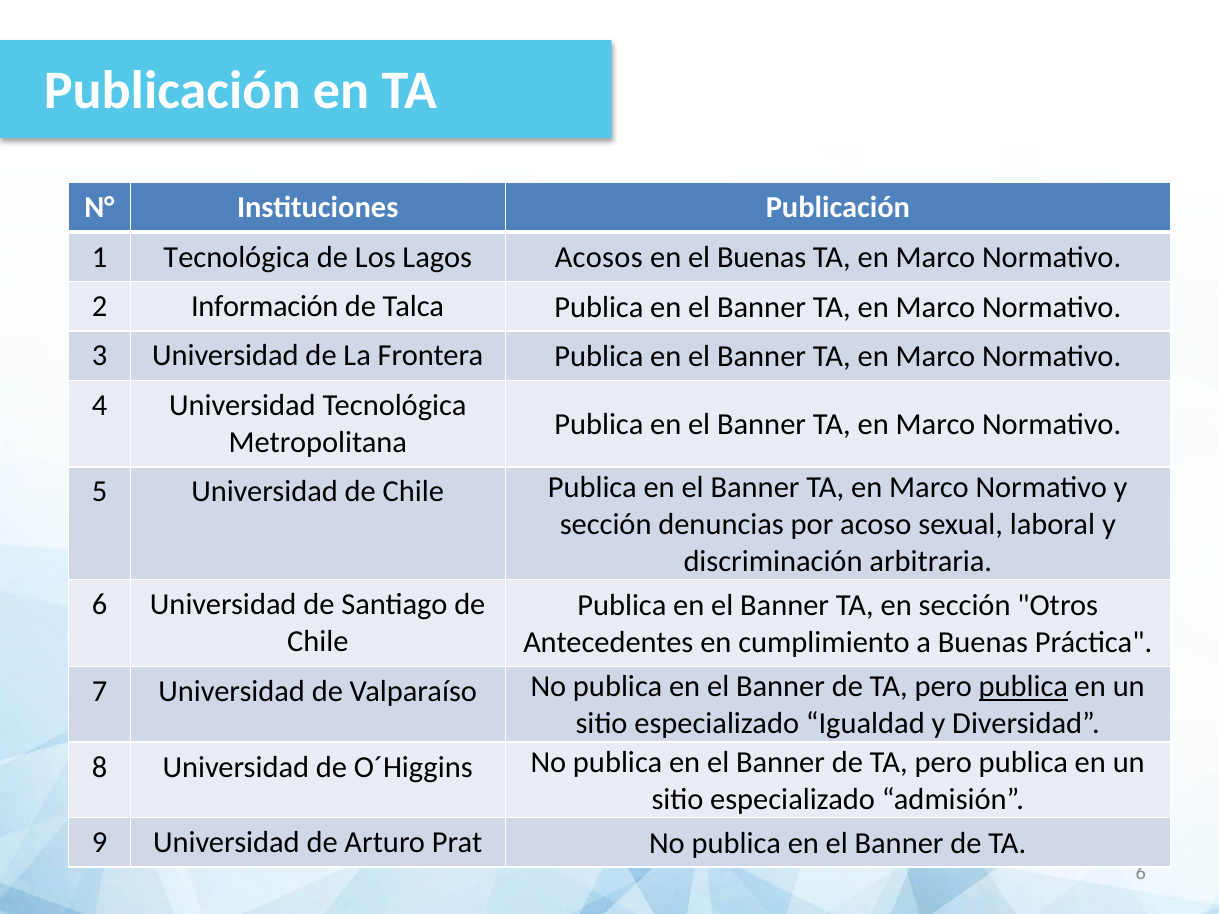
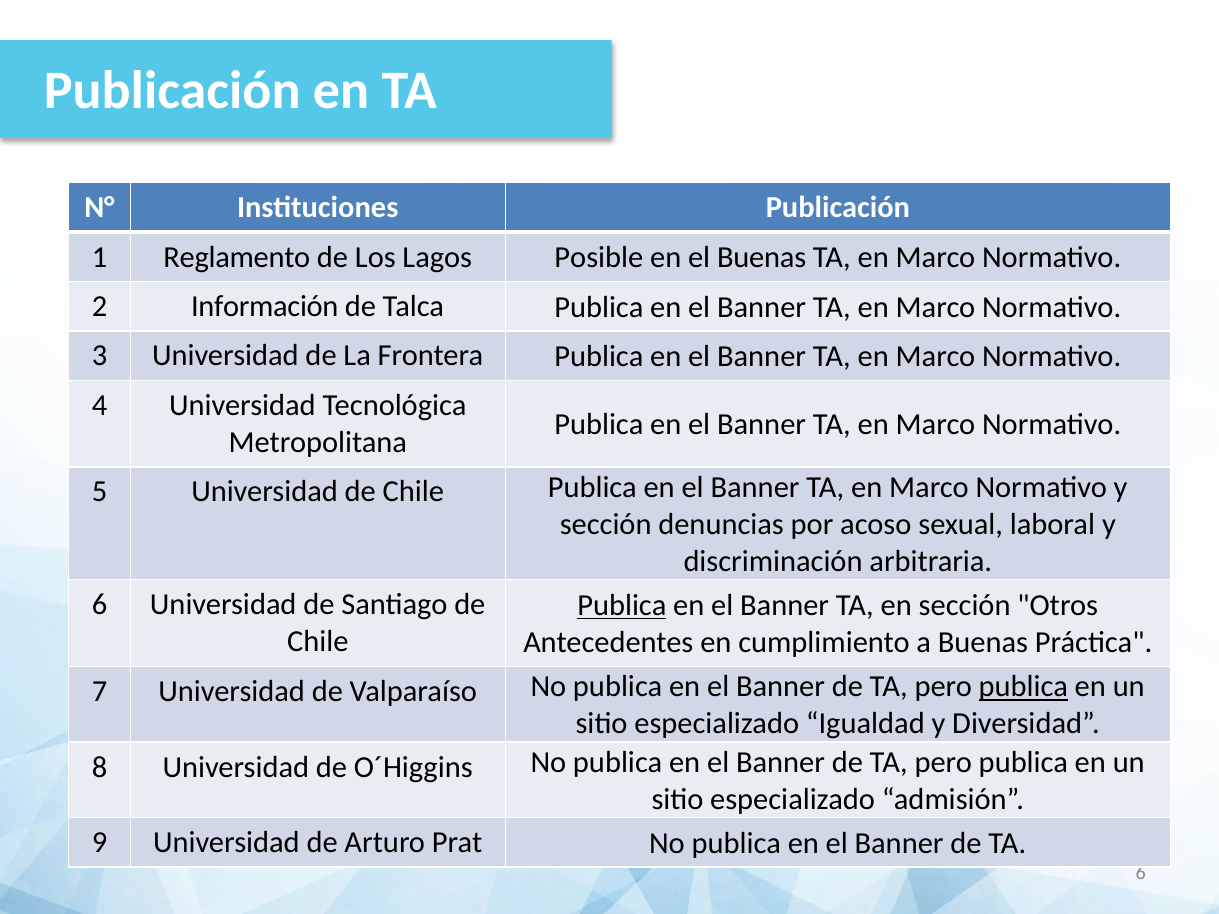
1 Tecnológica: Tecnológica -> Reglamento
Acosos: Acosos -> Posible
Publica at (622, 606) underline: none -> present
